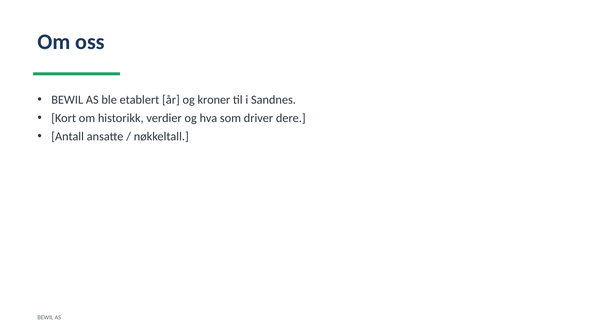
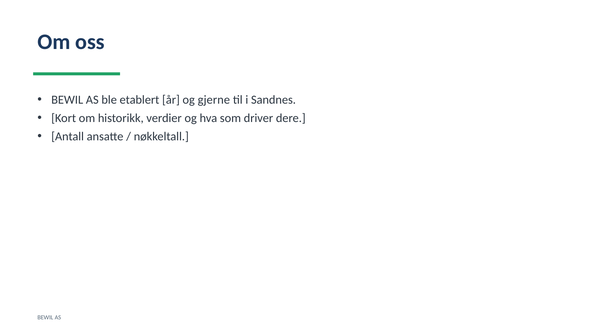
kroner: kroner -> gjerne
